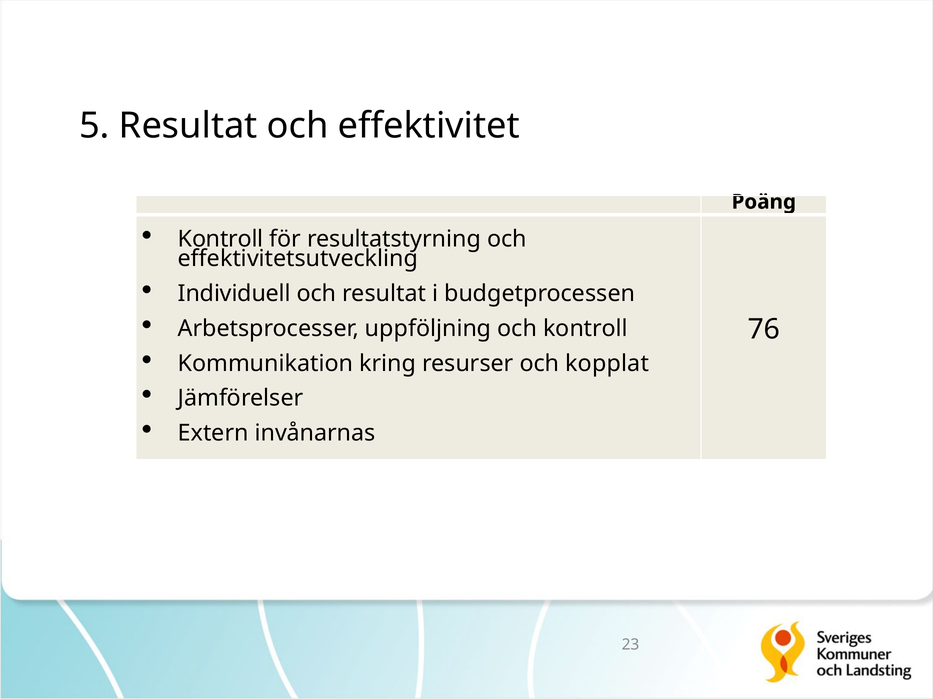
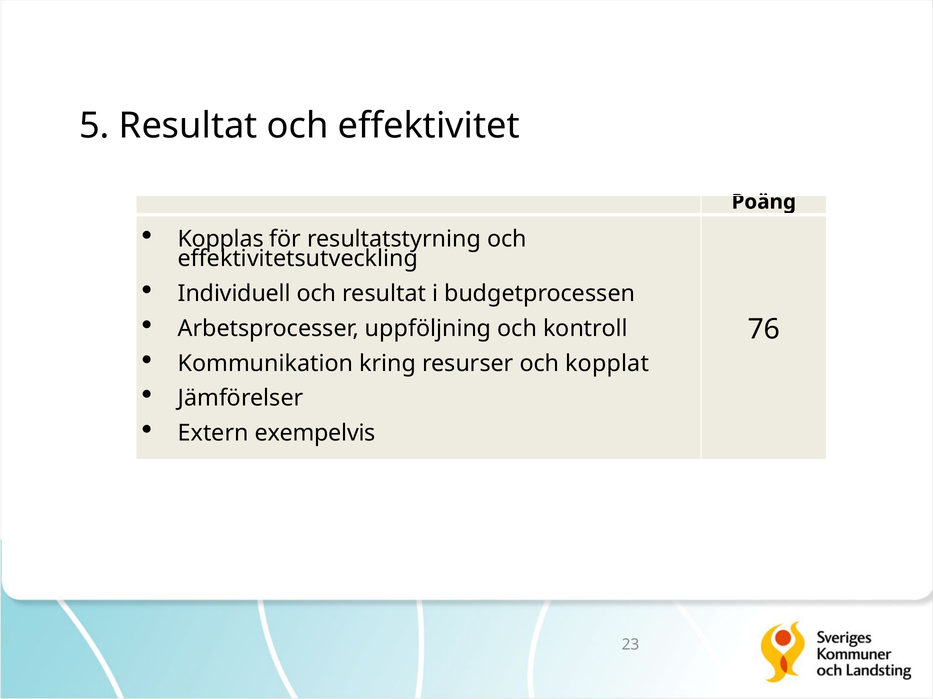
Kontroll at (221, 239): Kontroll -> Kopplas
invånarnas: invånarnas -> exempelvis
